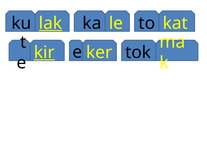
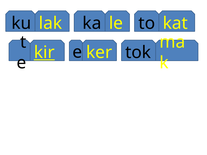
lak underline: present -> none
